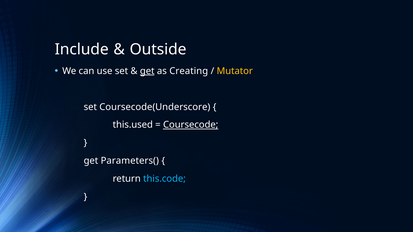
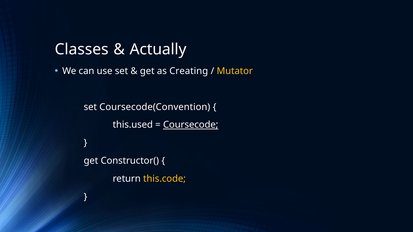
Include: Include -> Classes
Outside: Outside -> Actually
get at (147, 71) underline: present -> none
Coursecode(Underscore: Coursecode(Underscore -> Coursecode(Convention
Parameters(: Parameters( -> Constructor(
this.code colour: light blue -> yellow
